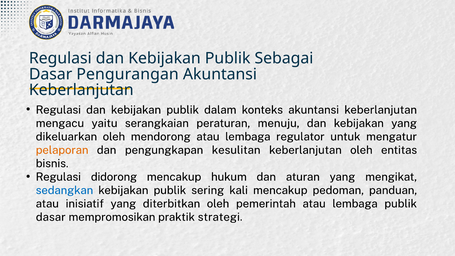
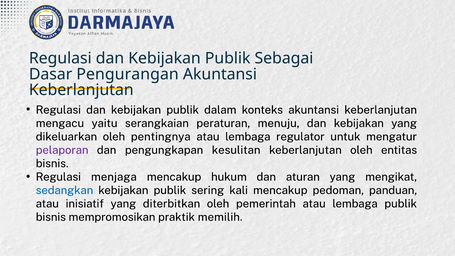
mendorong: mendorong -> pentingnya
pelaporan colour: orange -> purple
didorong: didorong -> menjaga
dasar at (51, 217): dasar -> bisnis
strategi: strategi -> memilih
